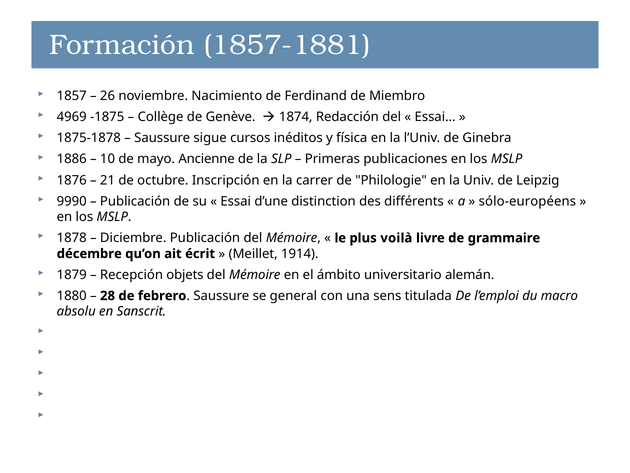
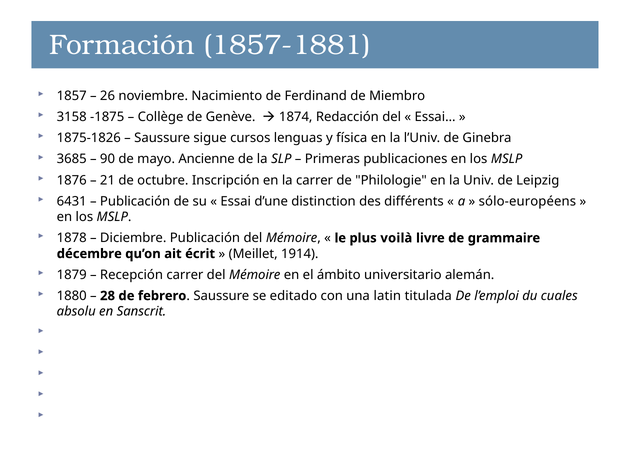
4969: 4969 -> 3158
1875-1878: 1875-1878 -> 1875-1826
inéditos: inéditos -> lenguas
1886: 1886 -> 3685
10: 10 -> 90
9990: 9990 -> 6431
Recepción objets: objets -> carrer
general: general -> editado
sens: sens -> latin
macro: macro -> cuales
